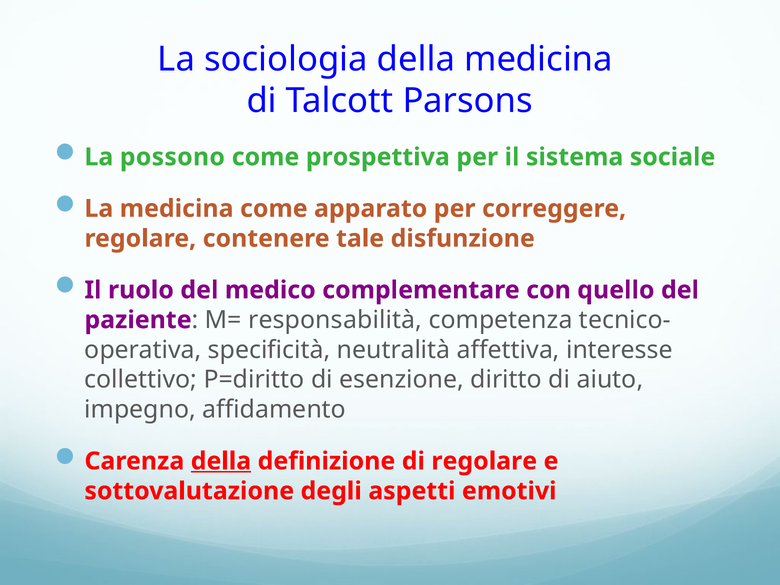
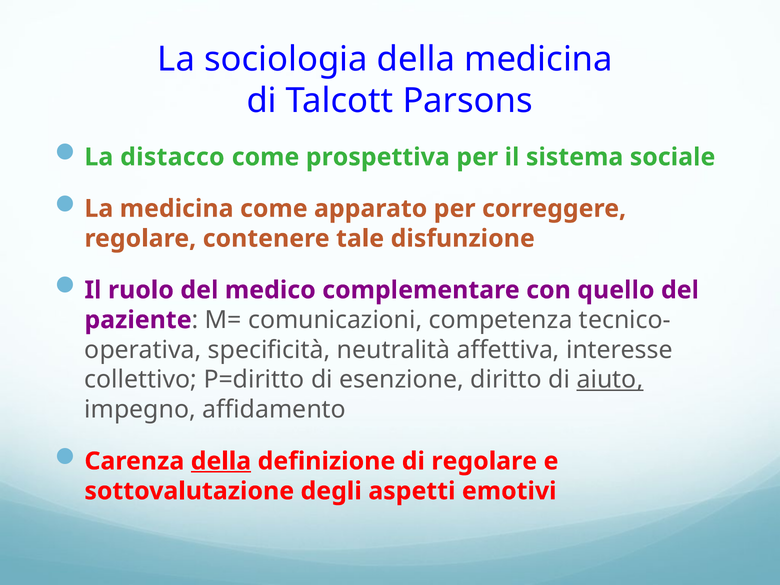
possono: possono -> distacco
responsabilità: responsabilità -> comunicazioni
aiuto underline: none -> present
